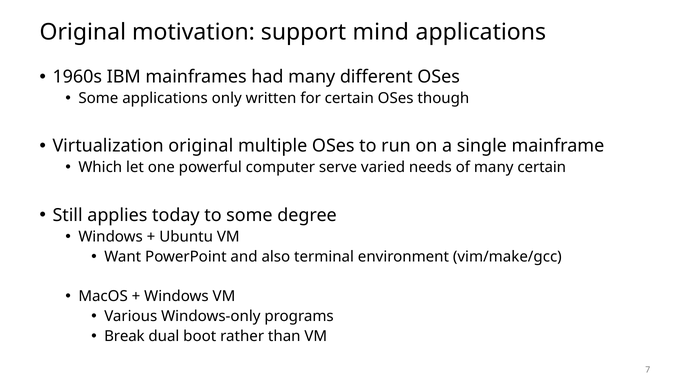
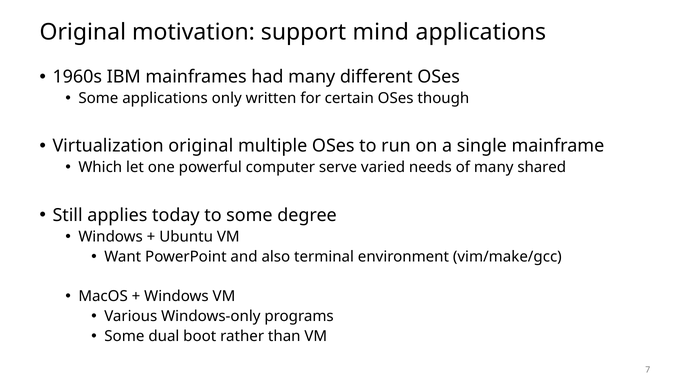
many certain: certain -> shared
Break at (124, 336): Break -> Some
